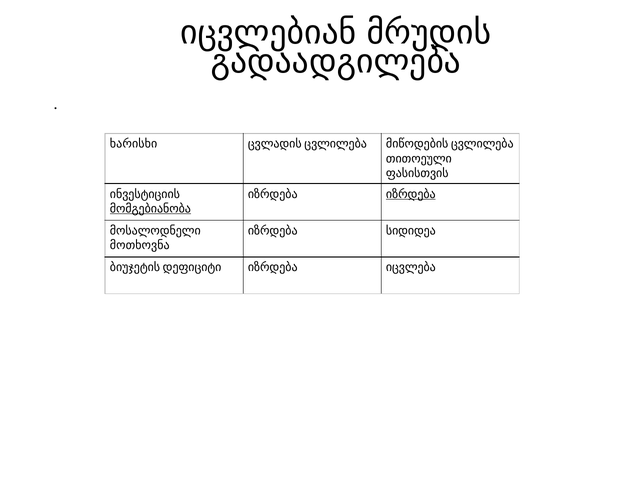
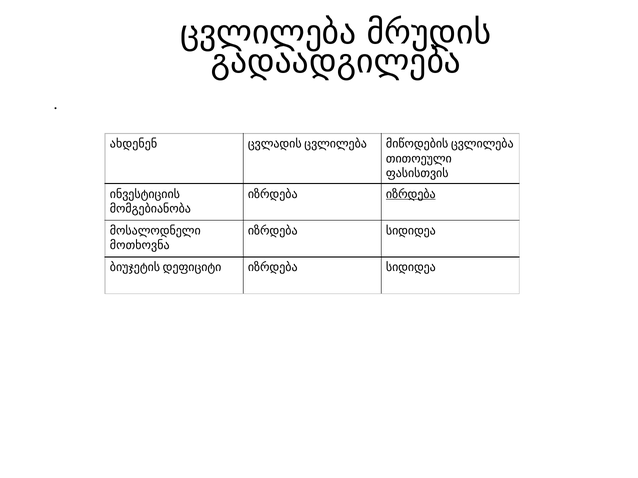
იცვლებიან: იცვლებიან -> ცვლილება
ხარისხი: ხარისხი -> ახდენენ
მომგებიანობა underline: present -> none
იცვლება at (411, 268): იცვლება -> სიდიდეა
